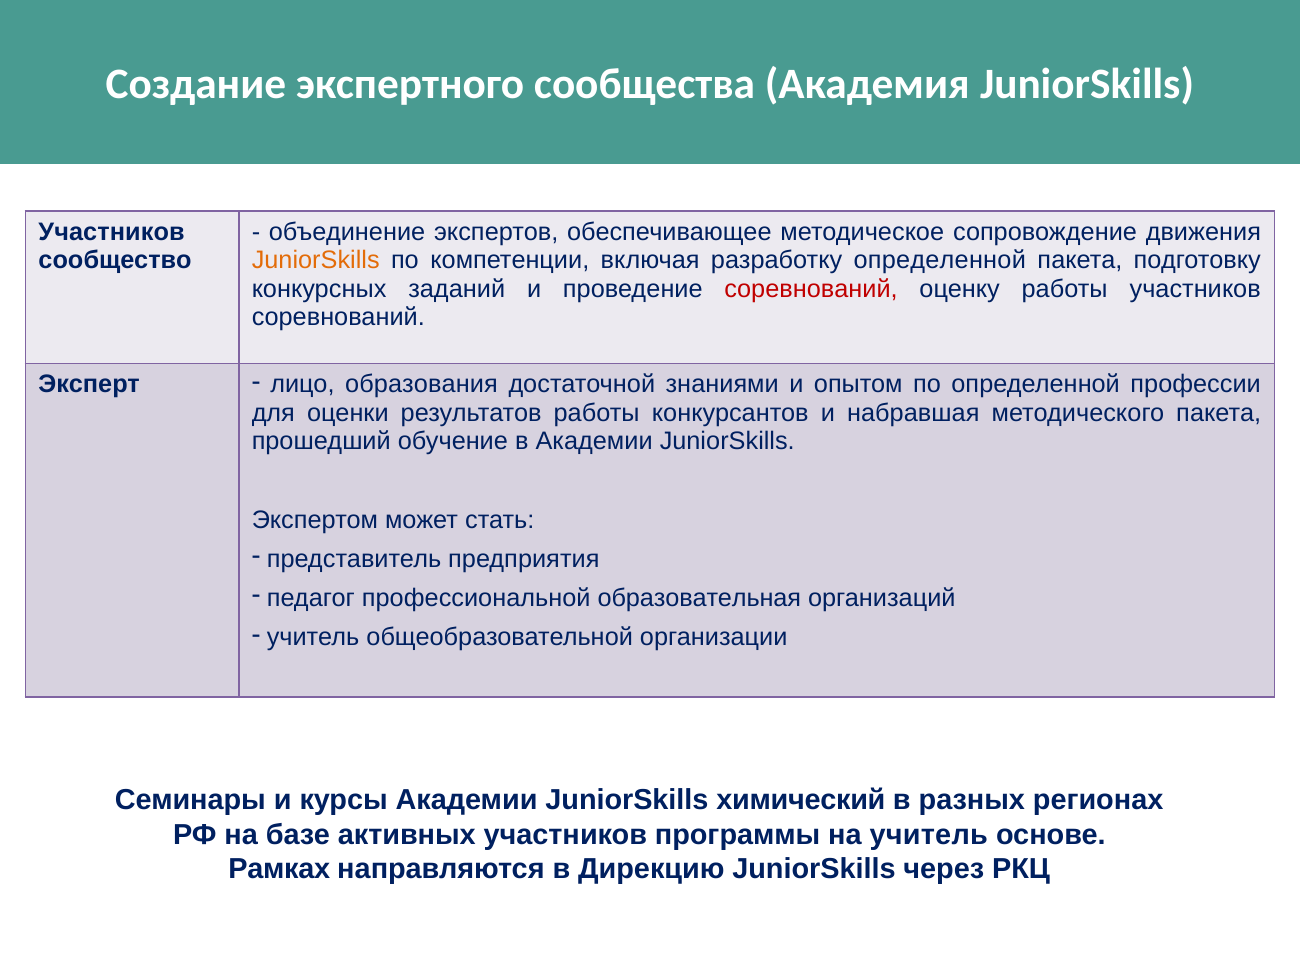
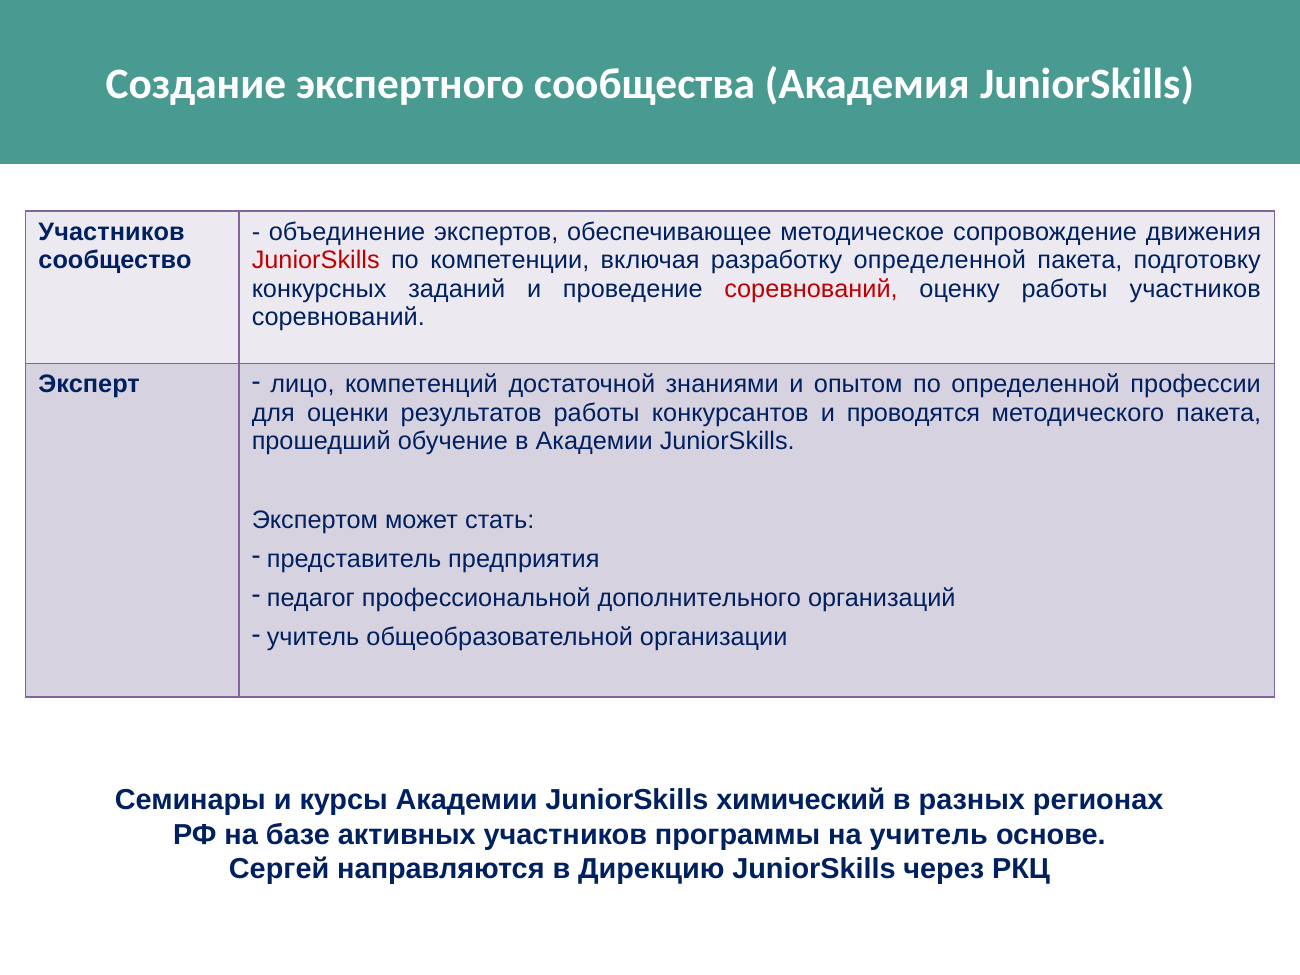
JuniorSkills at (316, 261) colour: orange -> red
образования: образования -> компетенций
набравшая: набравшая -> проводятся
образовательная: образовательная -> дополнительного
Рамках: Рамках -> Сергей
